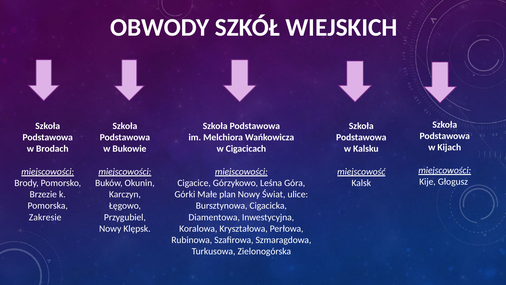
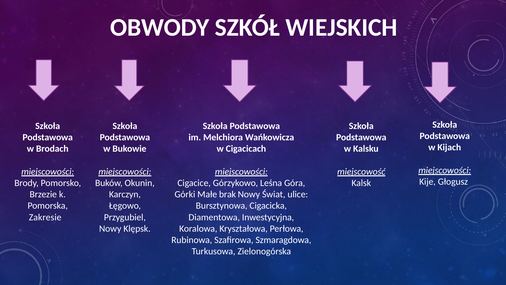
plan: plan -> brak
